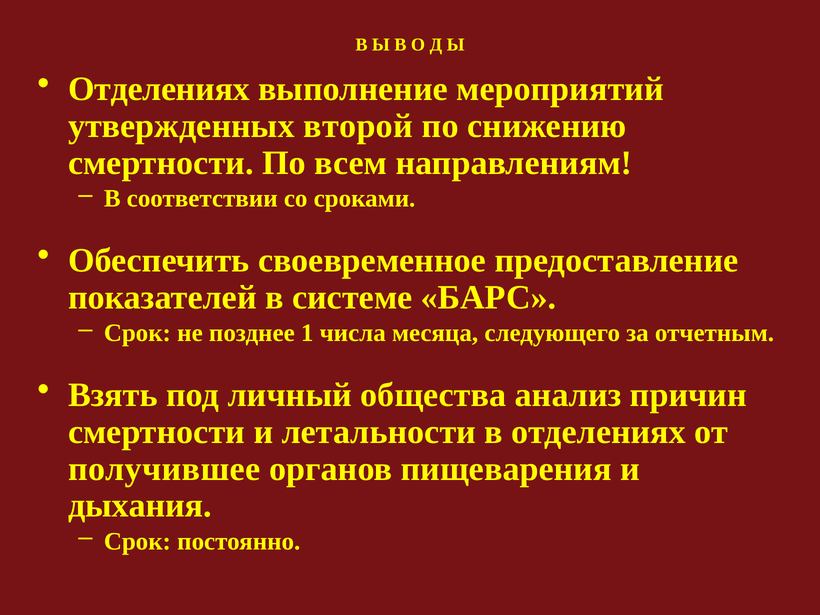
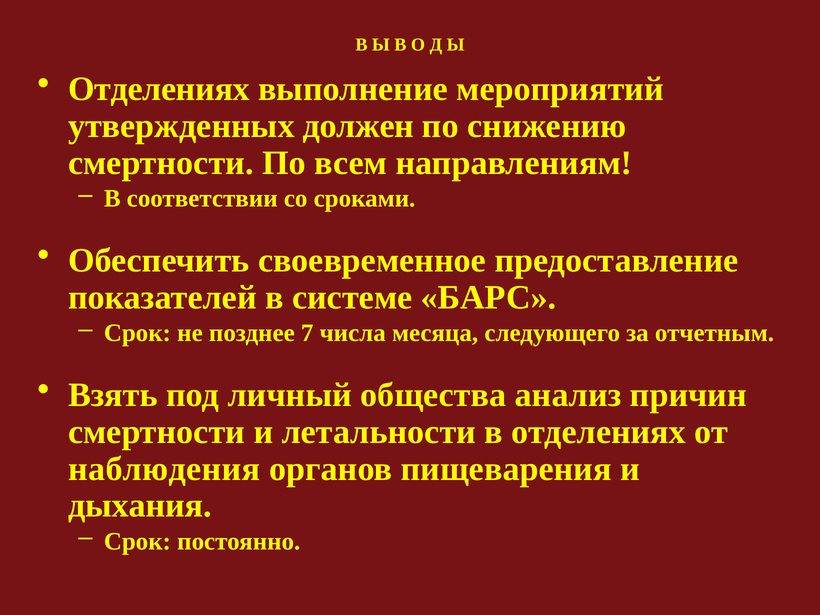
второй: второй -> должен
1: 1 -> 7
получившее: получившее -> наблюдения
